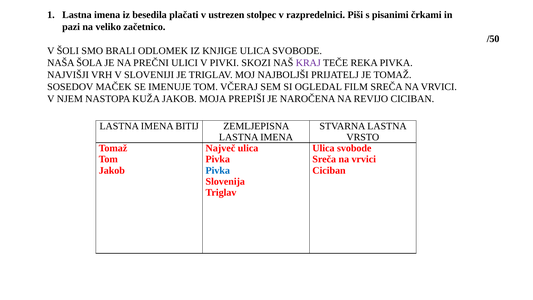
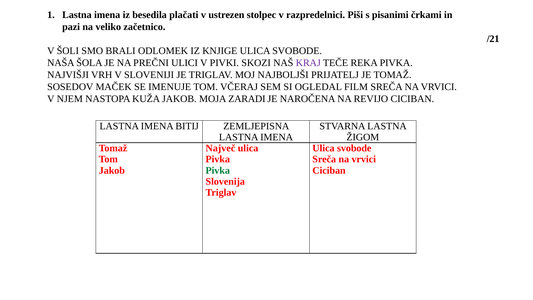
/50: /50 -> /21
PREPIŠI: PREPIŠI -> ZARADI
VRSTO: VRSTO -> ŽIGOM
Pivka at (218, 170) colour: blue -> green
